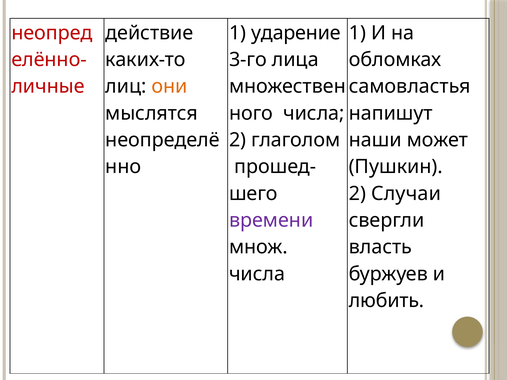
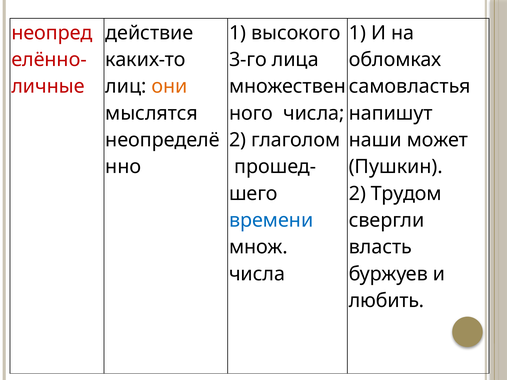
ударение: ударение -> высокого
Случаи: Случаи -> Трудом
времени colour: purple -> blue
